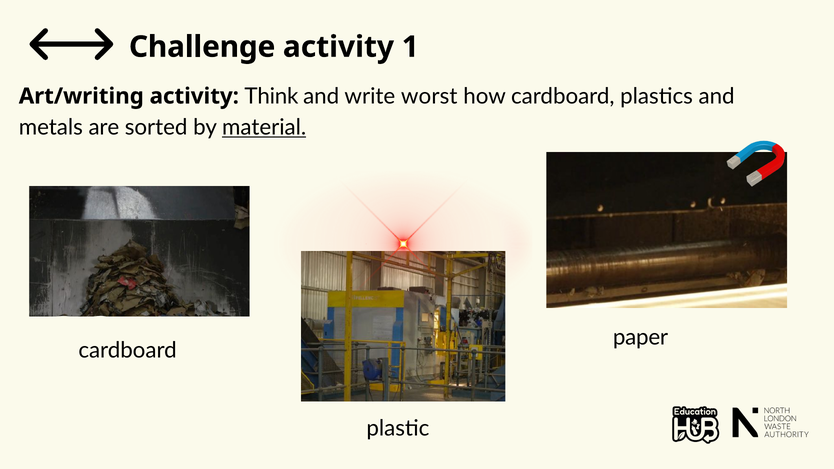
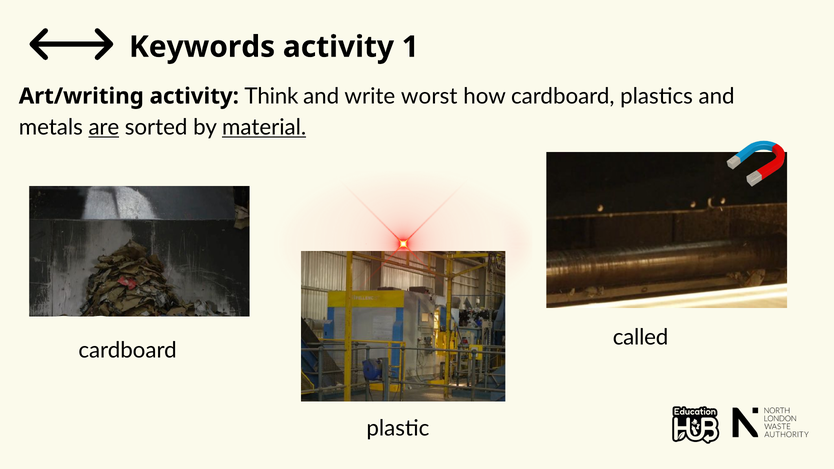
Challenge: Challenge -> Keywords
are underline: none -> present
paper: paper -> called
